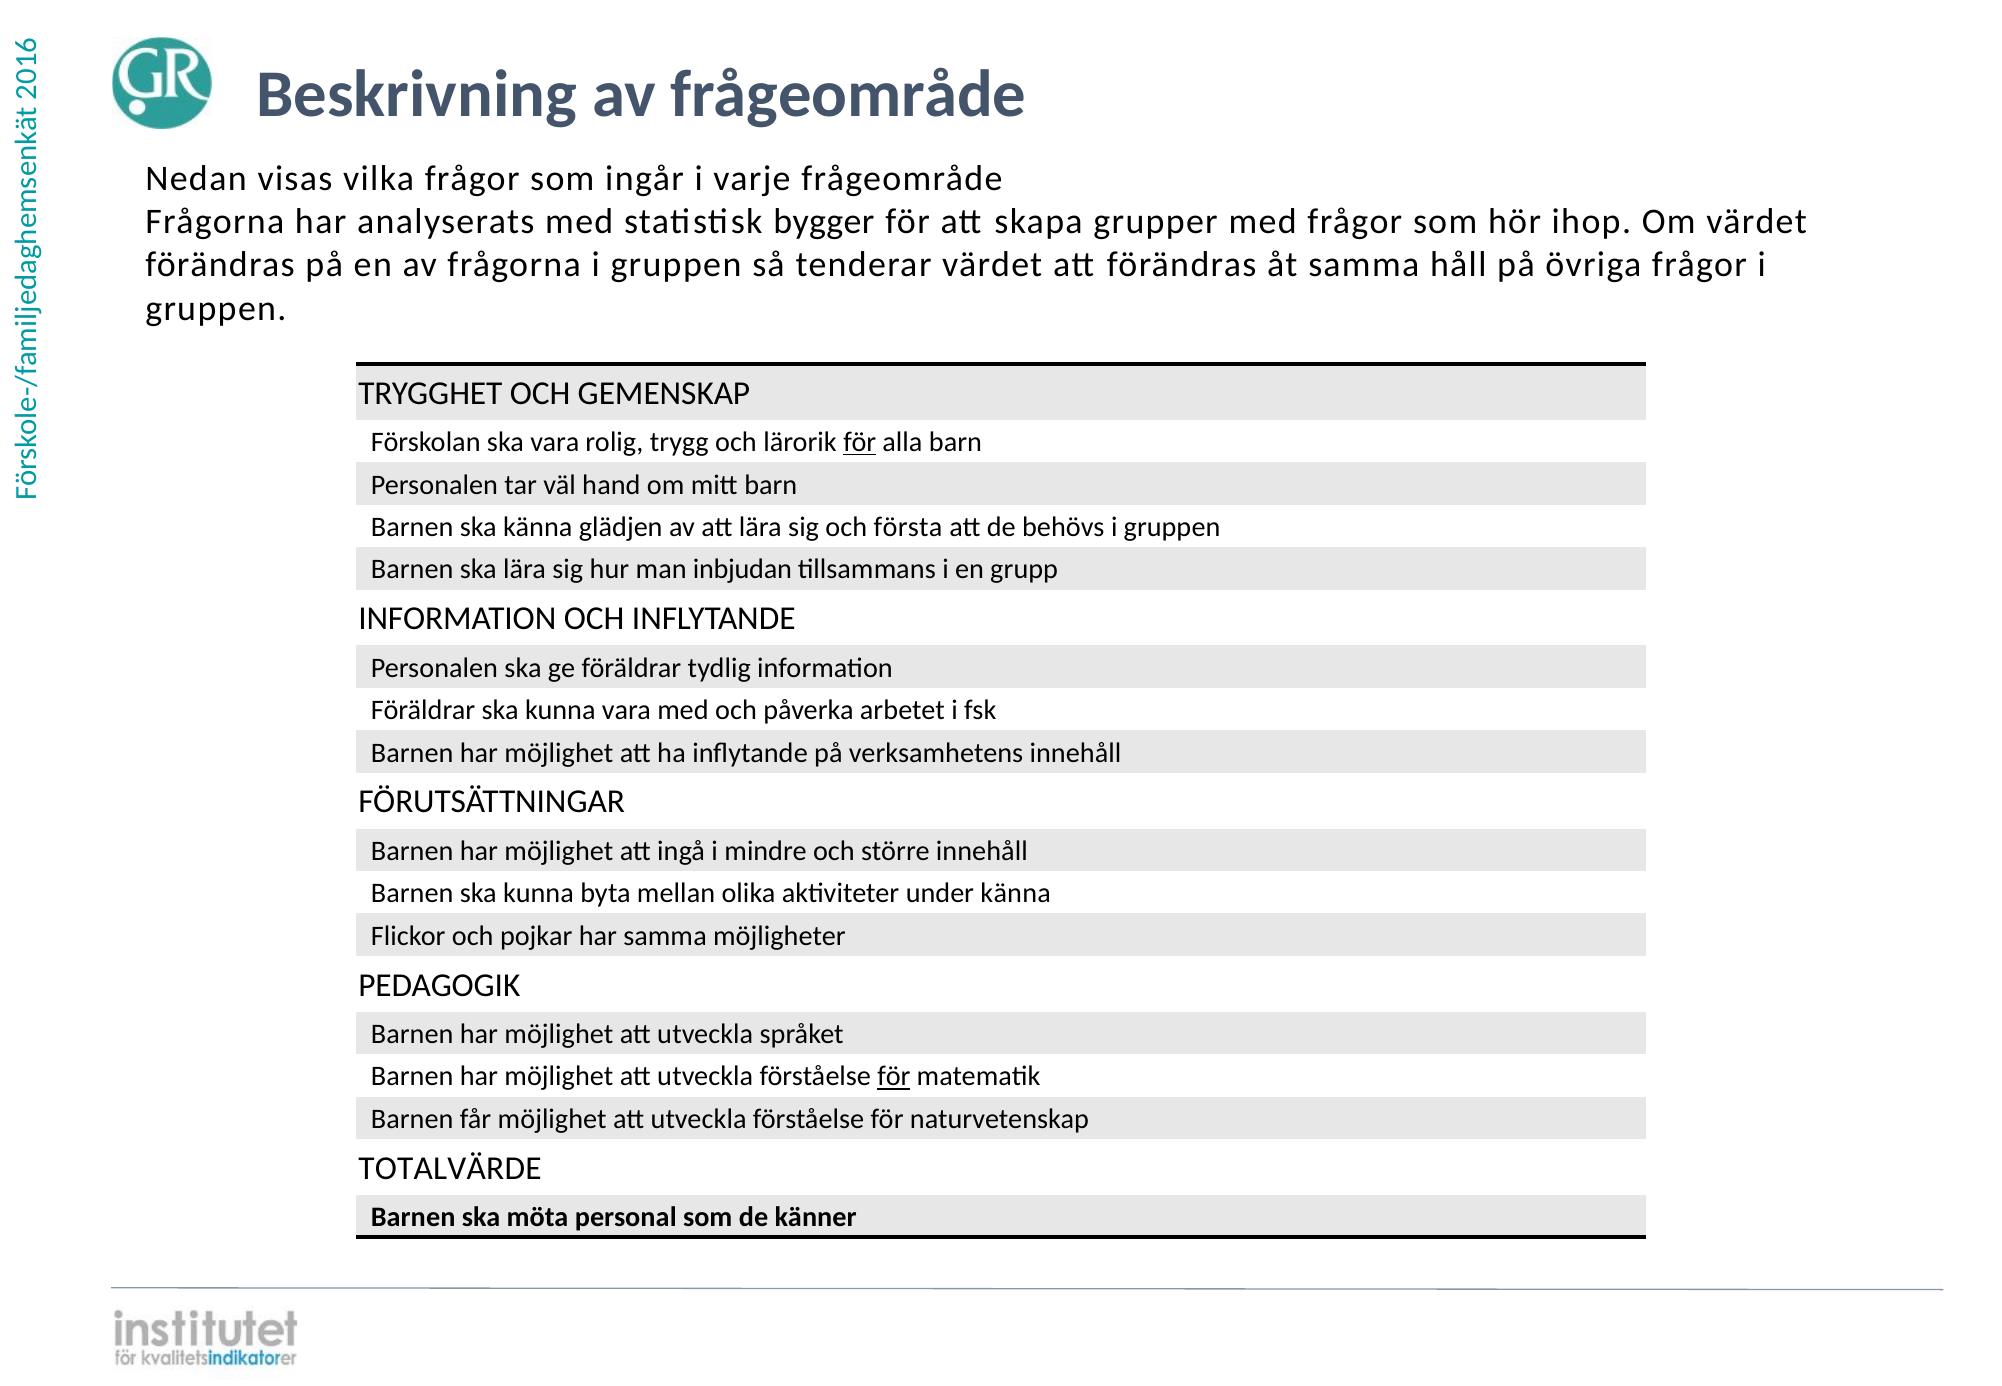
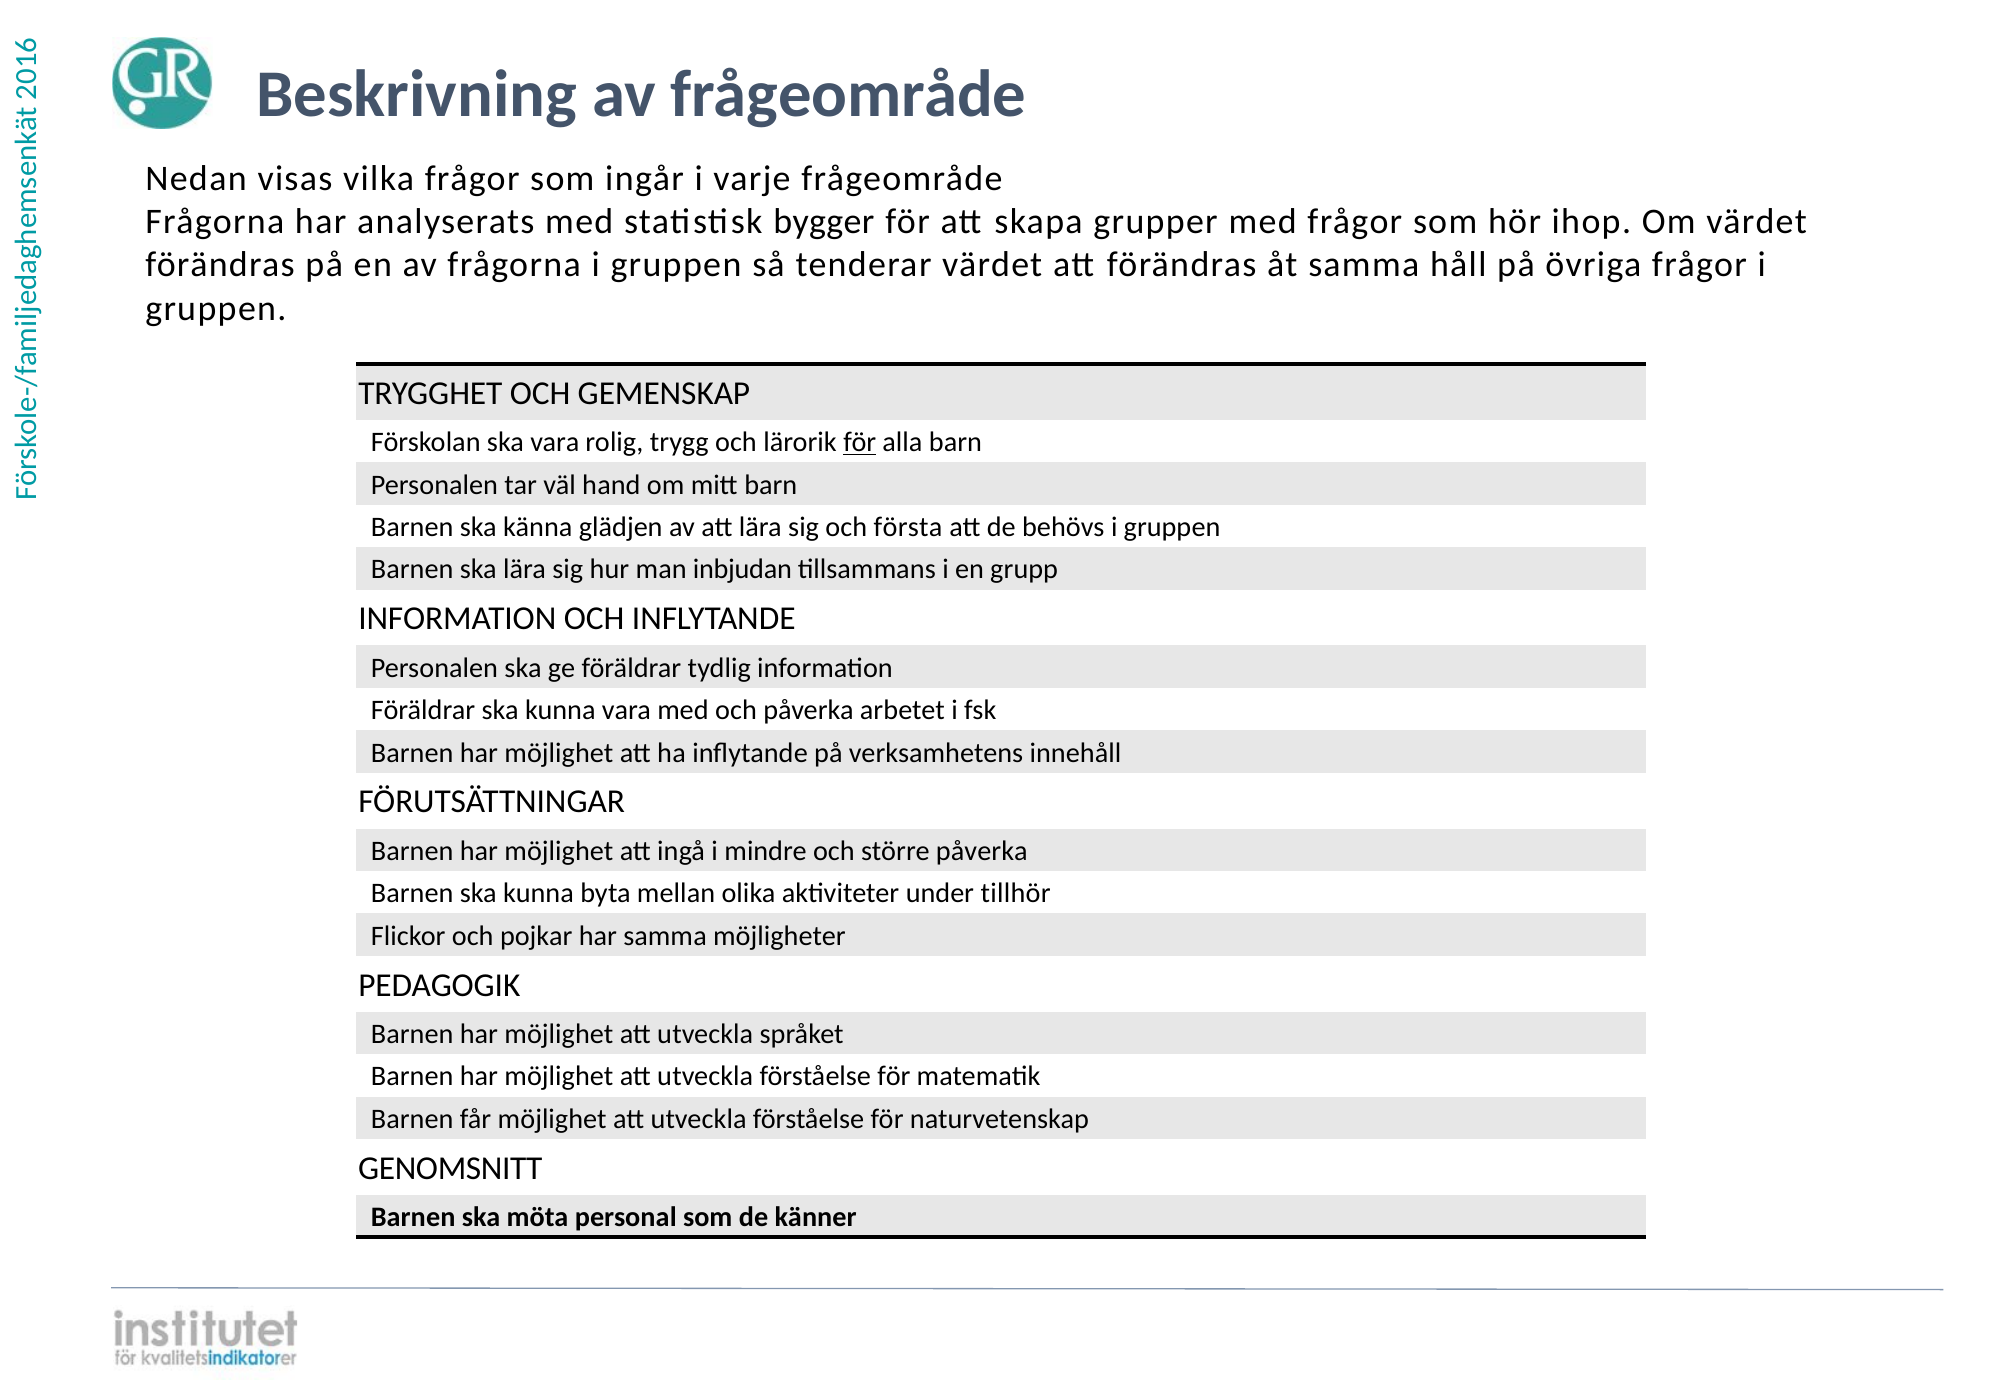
större innehåll: innehåll -> påverka
under känna: känna -> tillhör
för at (894, 1077) underline: present -> none
TOTALVÄRDE: TOTALVÄRDE -> GENOMSNITT
